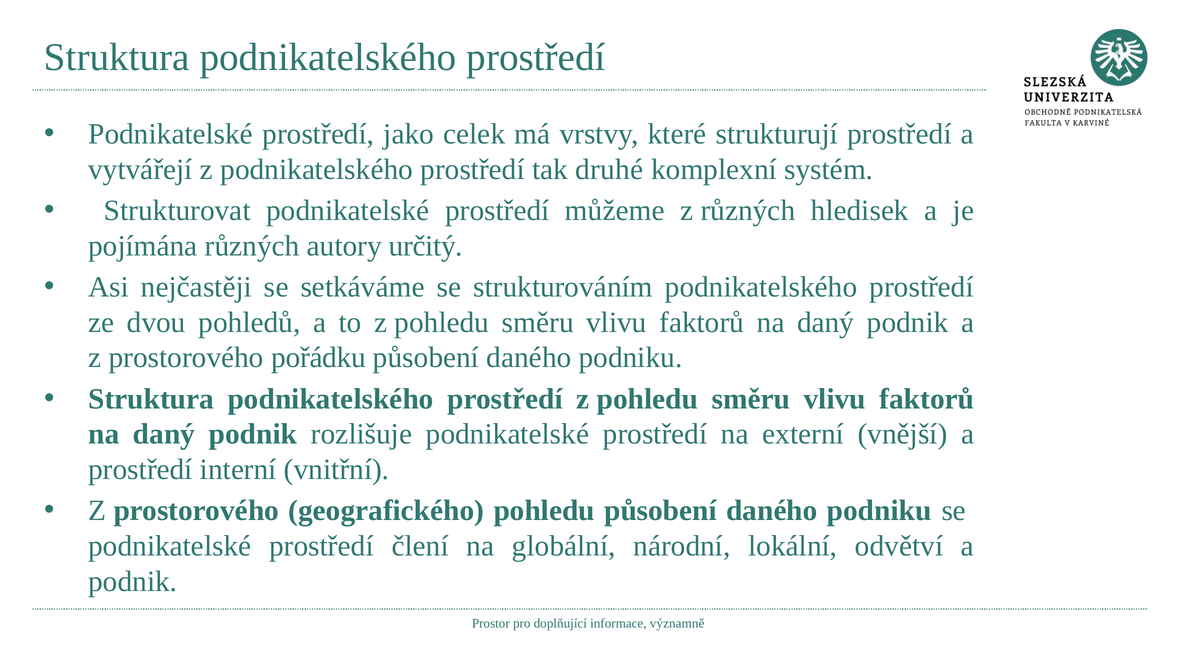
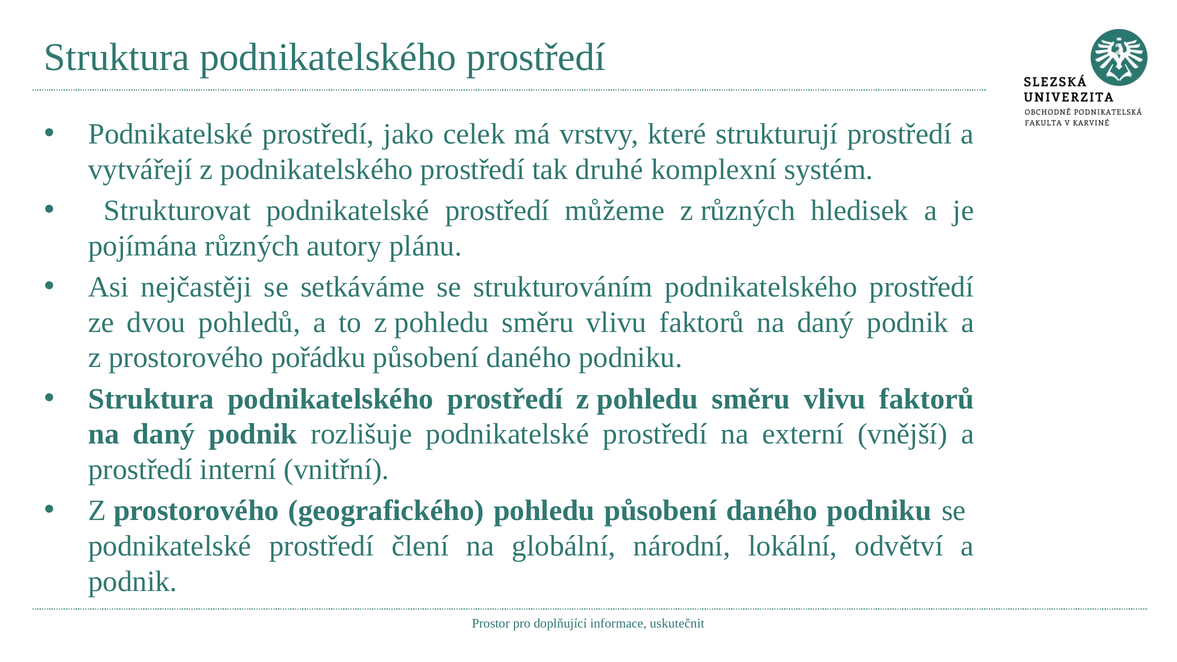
určitý: určitý -> plánu
významně: významně -> uskutečnit
